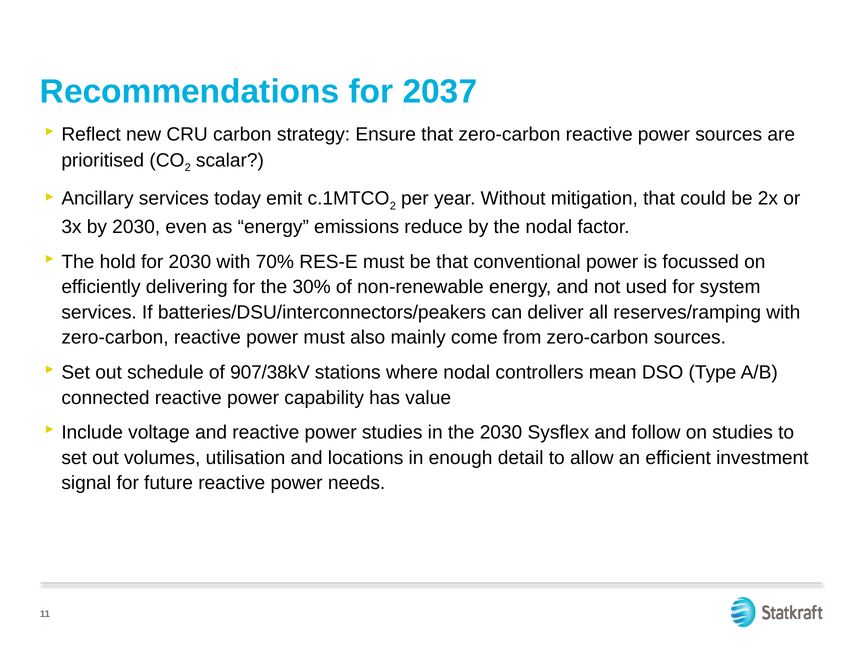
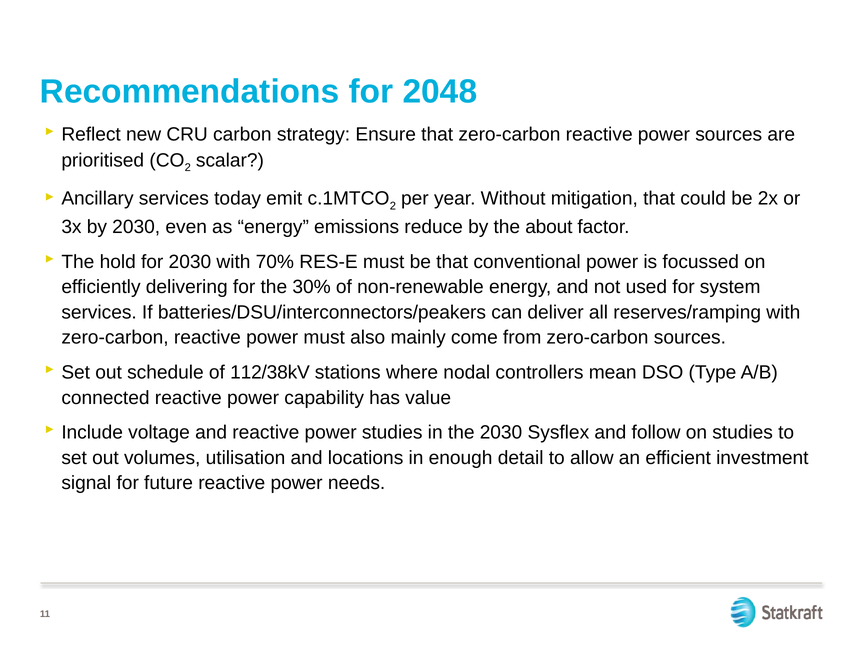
2037: 2037 -> 2048
the nodal: nodal -> about
907/38kV: 907/38kV -> 112/38kV
